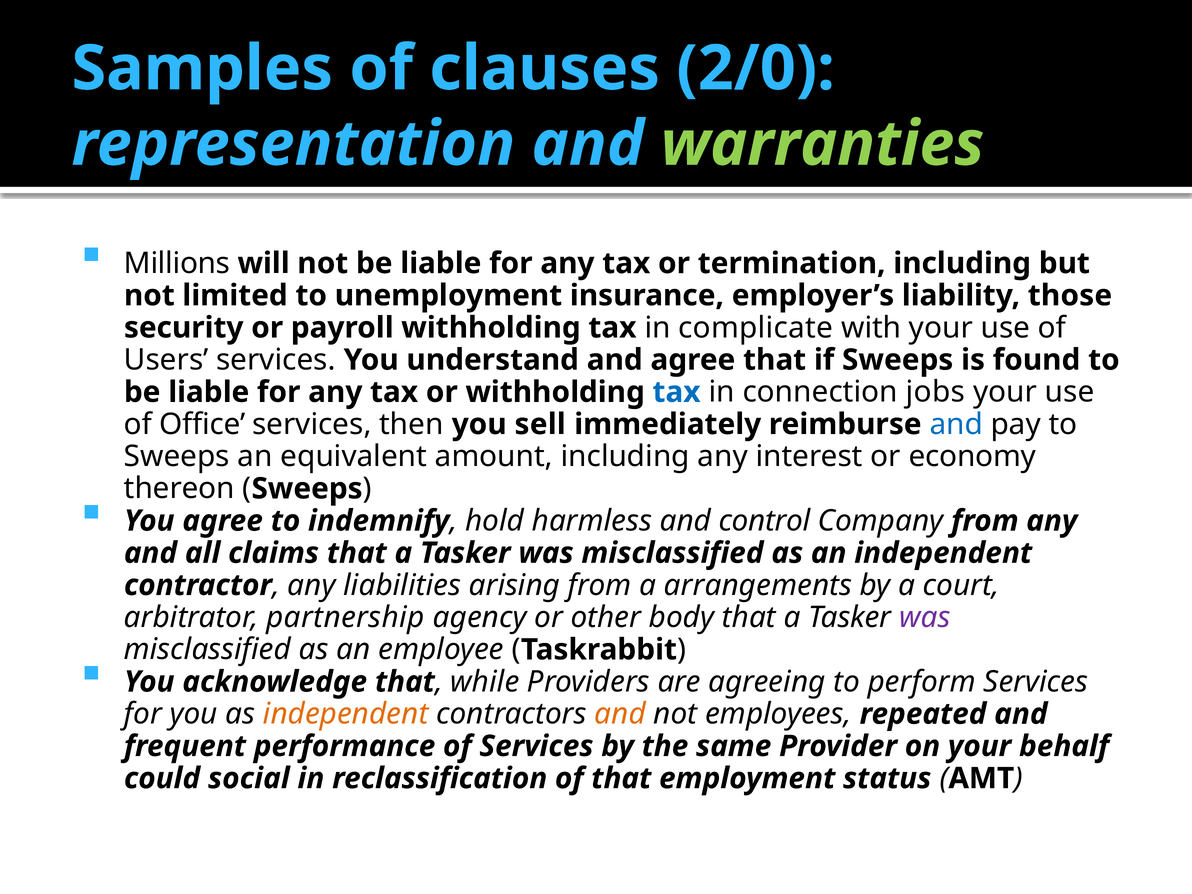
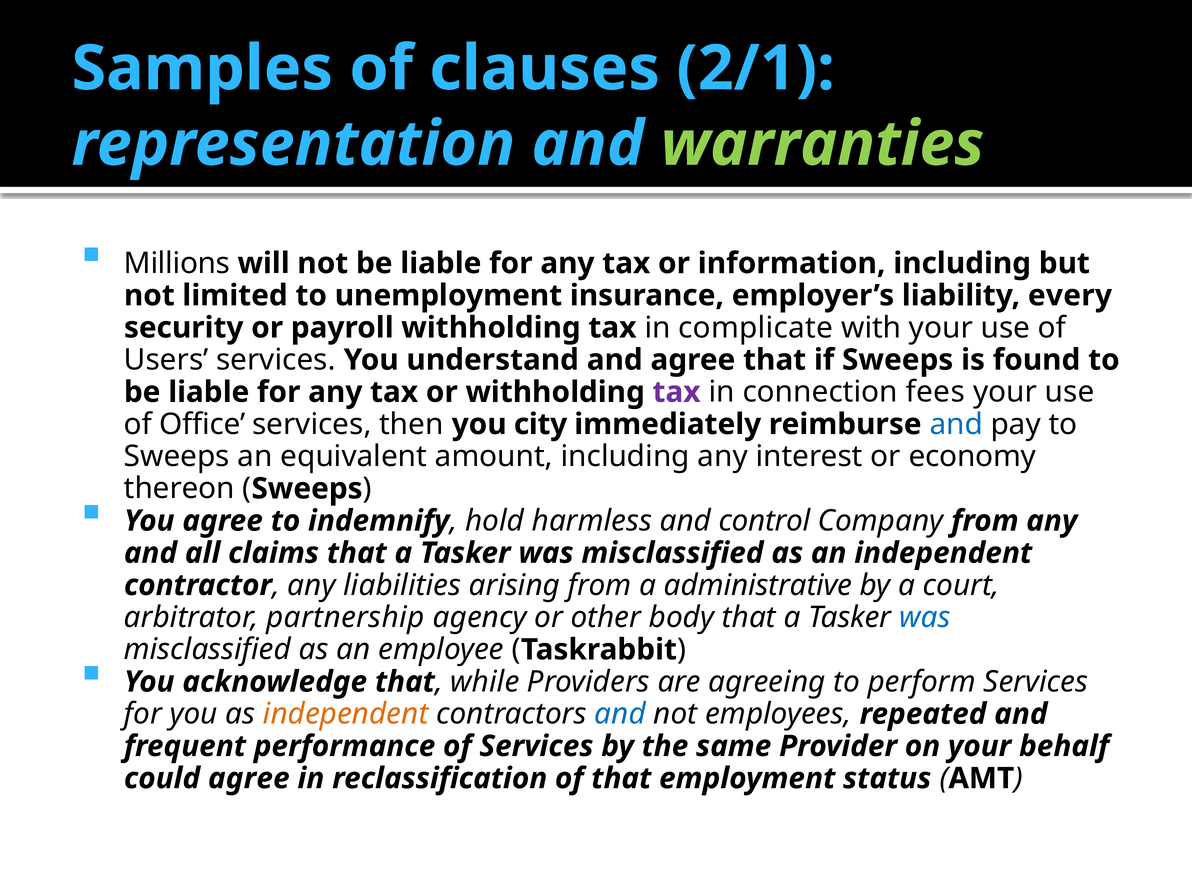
2/0: 2/0 -> 2/1
termination: termination -> information
those: those -> every
tax at (677, 392) colour: blue -> purple
jobs: jobs -> fees
sell: sell -> city
arrangements: arrangements -> administrative
was at (925, 617) colour: purple -> blue
and at (620, 714) colour: orange -> blue
could social: social -> agree
